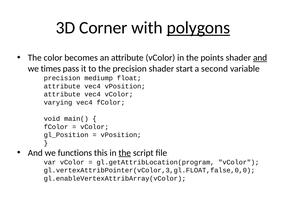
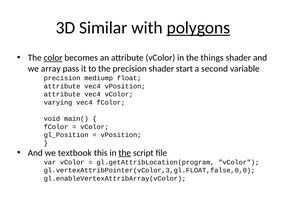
Corner: Corner -> Similar
color underline: none -> present
points: points -> things
and at (260, 58) underline: present -> none
times: times -> array
functions: functions -> textbook
